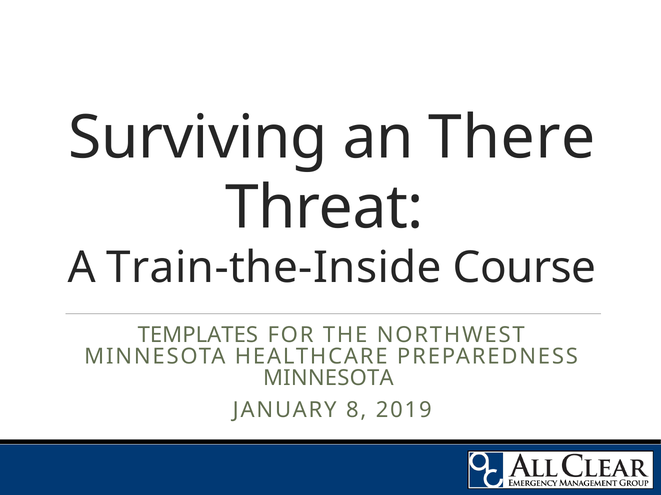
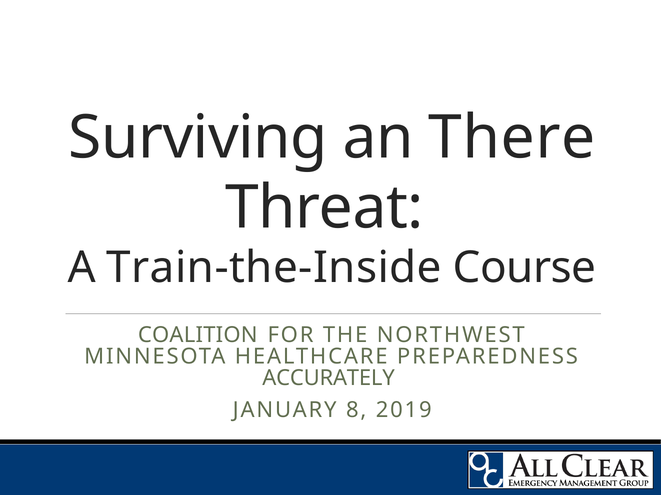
TEMPLATES: TEMPLATES -> COALITION
MINNESOTA at (328, 379): MINNESOTA -> ACCURATELY
